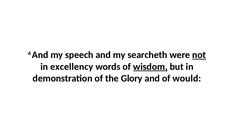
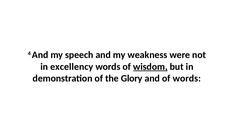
searcheth: searcheth -> weakness
not underline: present -> none
of would: would -> words
